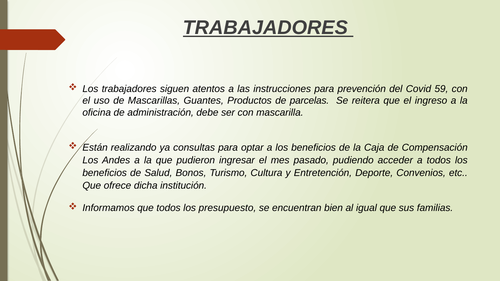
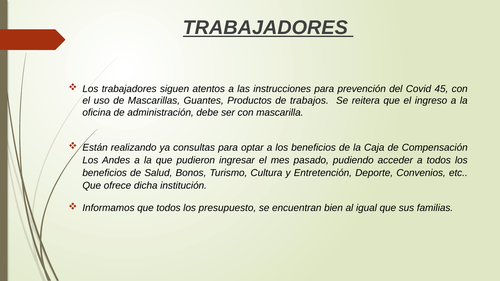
59: 59 -> 45
parcelas: parcelas -> trabajos
